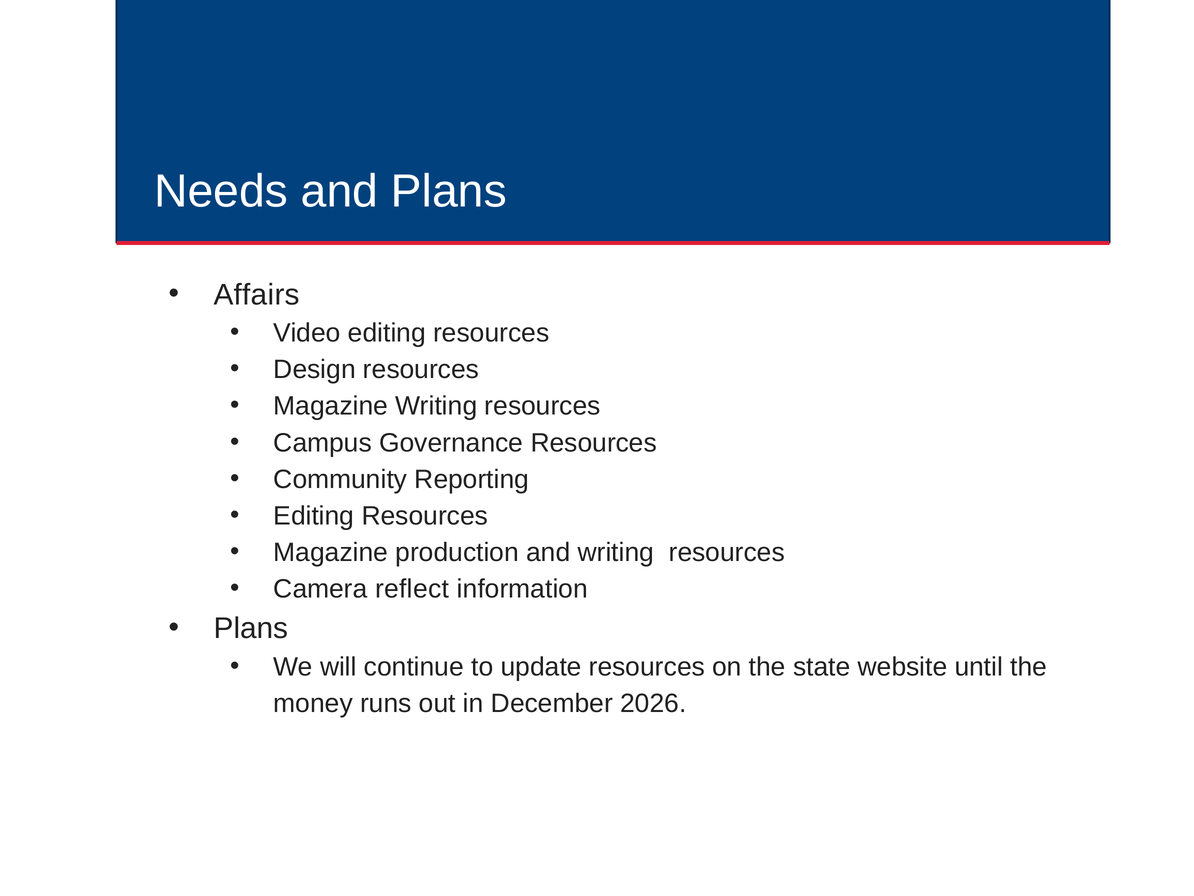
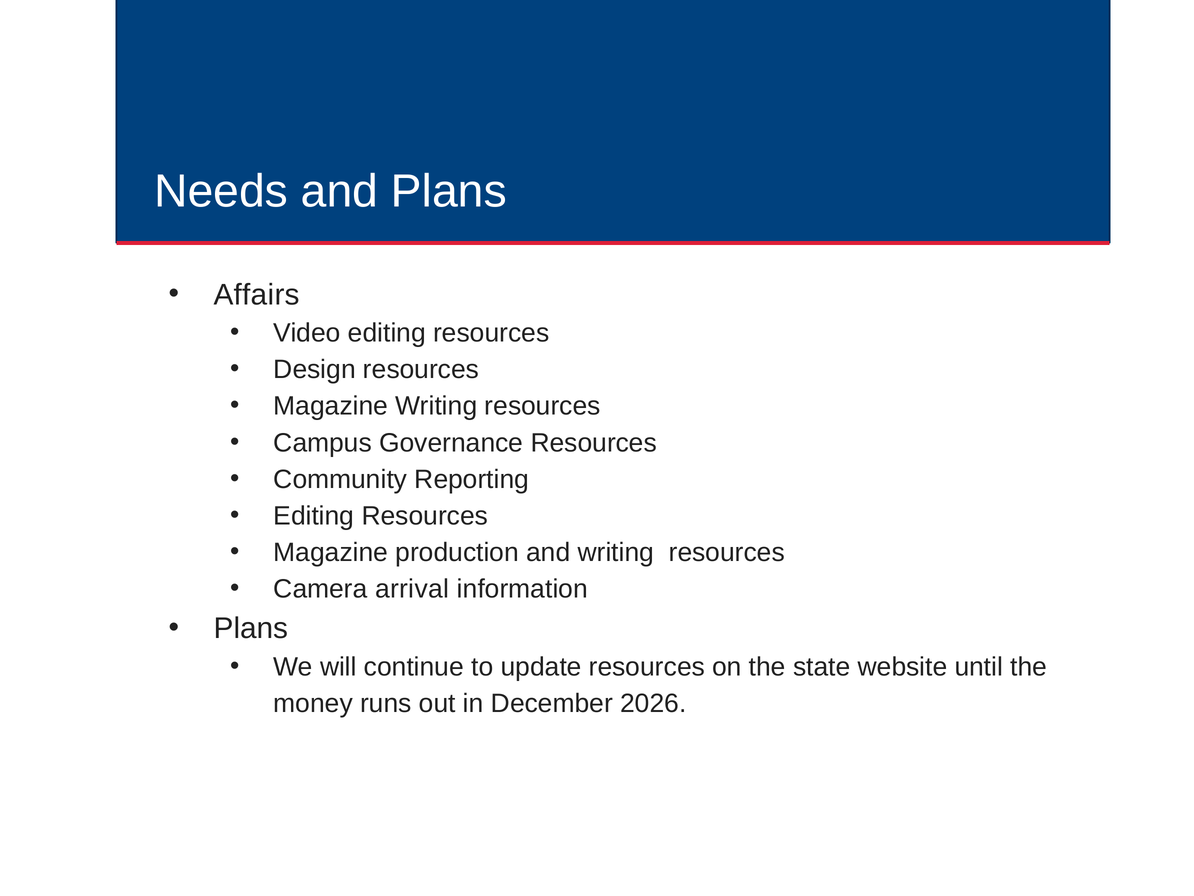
reflect: reflect -> arrival
